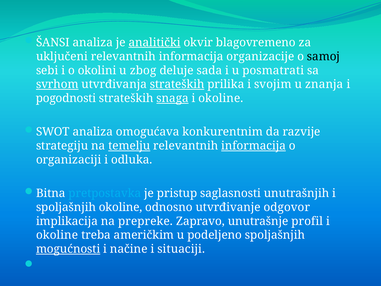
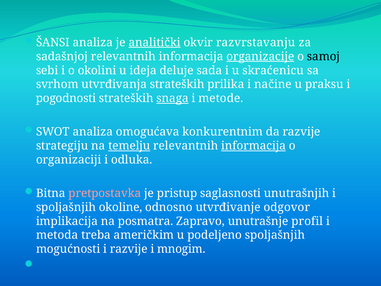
blagovremeno: blagovremeno -> razvrstavanju
uključeni: uključeni -> sadašnjoj
organizacije underline: none -> present
zbog: zbog -> ideja
posmatrati: posmatrati -> skraćenicu
svrhom underline: present -> none
strateških at (177, 84) underline: present -> none
svojim: svojim -> načine
znanja: znanja -> praksu
okoline at (221, 98): okoline -> metode
pretpostavka colour: light blue -> pink
prepreke: prepreke -> posmatra
okoline at (57, 235): okoline -> metoda
mogućnosti underline: present -> none
i načine: načine -> razvije
situaciji: situaciji -> mnogim
